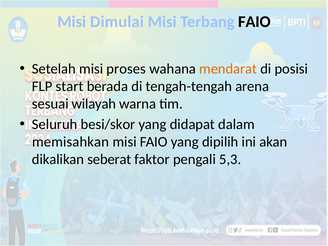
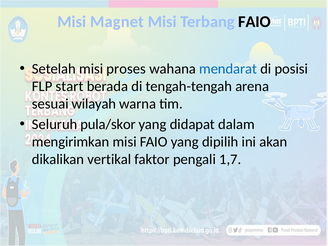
Dimulai: Dimulai -> Magnet
mendarat colour: orange -> blue
besi/skor: besi/skor -> pula/skor
memisahkan: memisahkan -> mengirimkan
seberat: seberat -> vertikal
5,3: 5,3 -> 1,7
